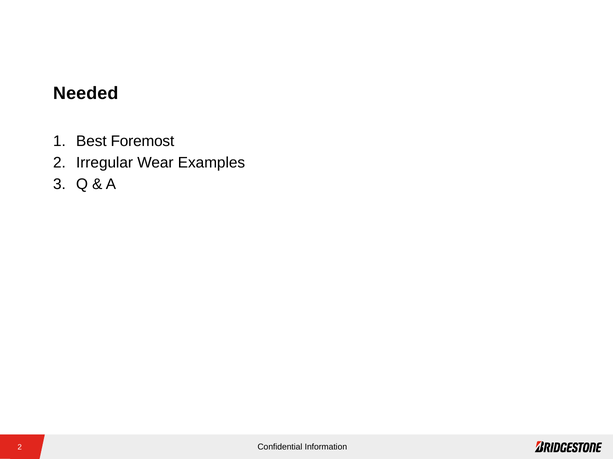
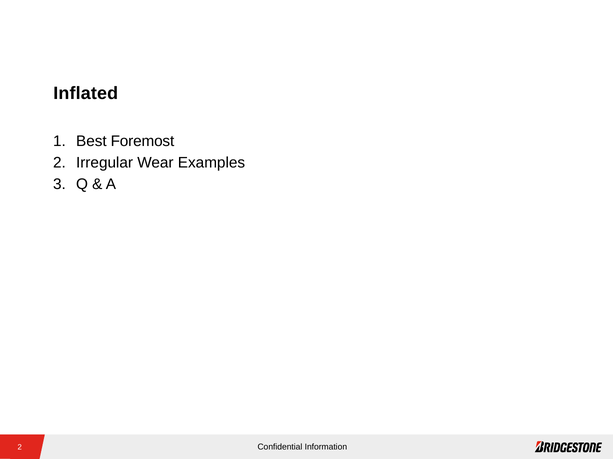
Needed: Needed -> Inflated
